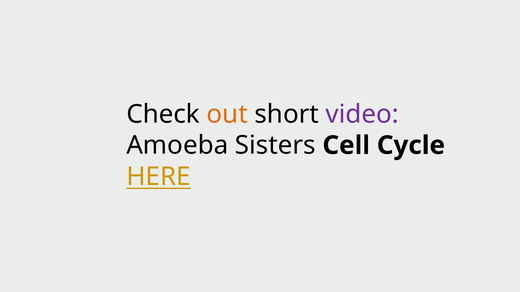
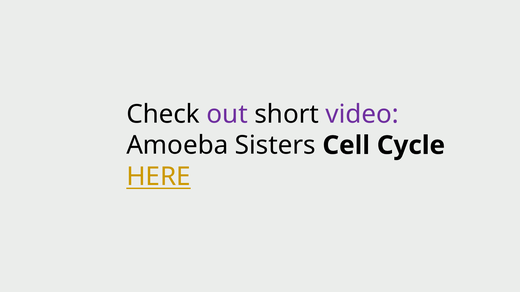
out colour: orange -> purple
